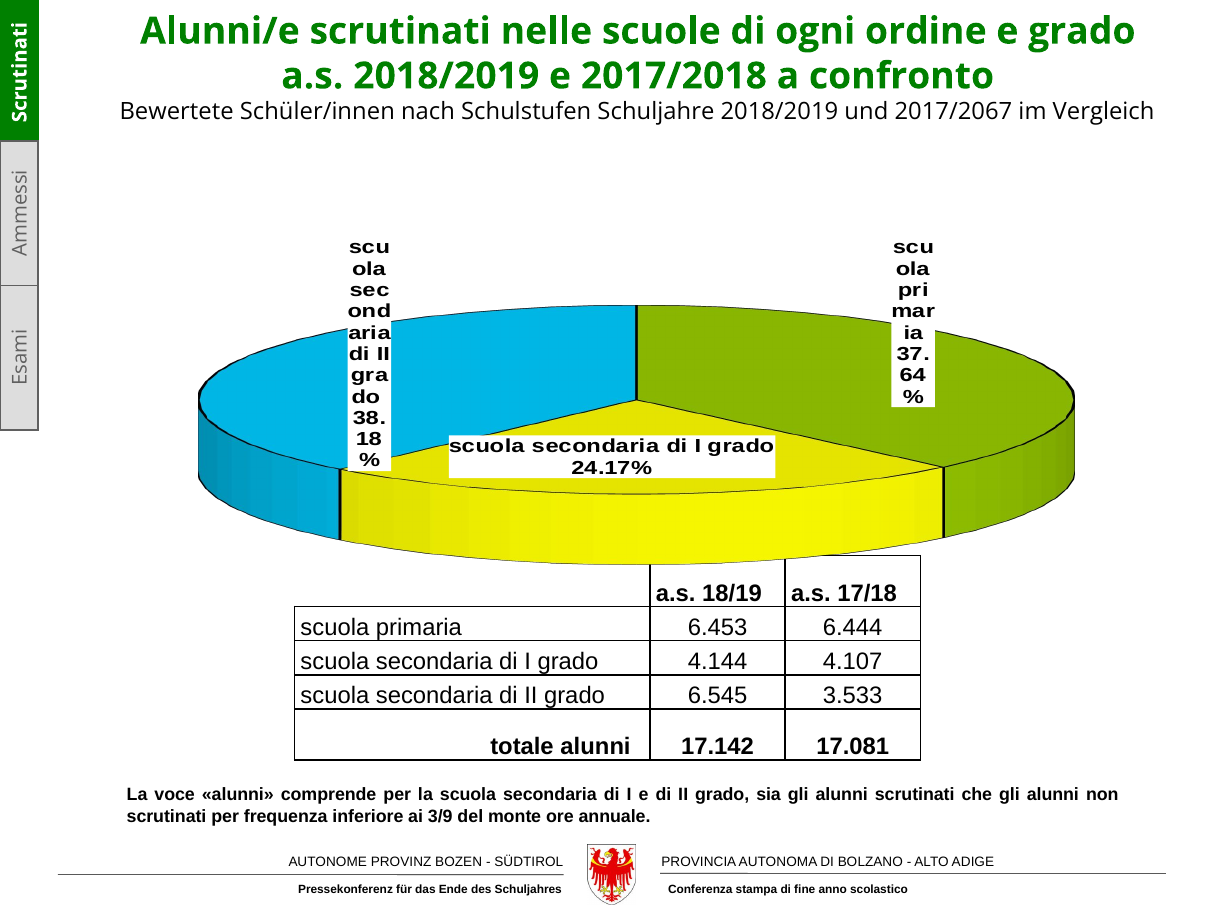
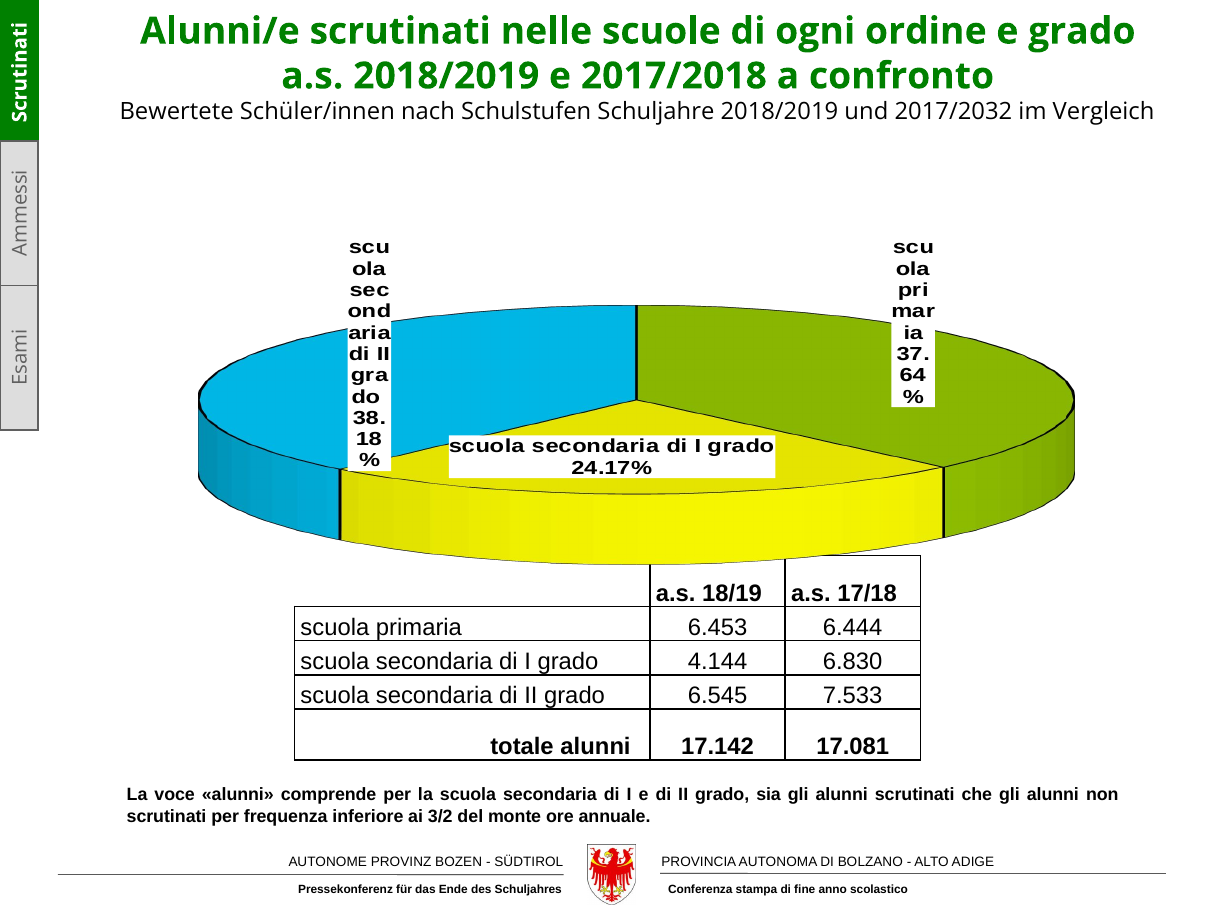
2017/2067: 2017/2067 -> 2017/2032
4.107: 4.107 -> 6.830
3.533: 3.533 -> 7.533
3/9: 3/9 -> 3/2
